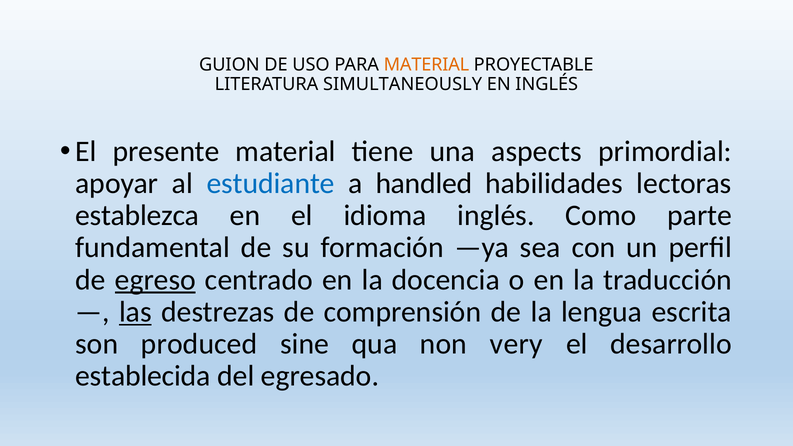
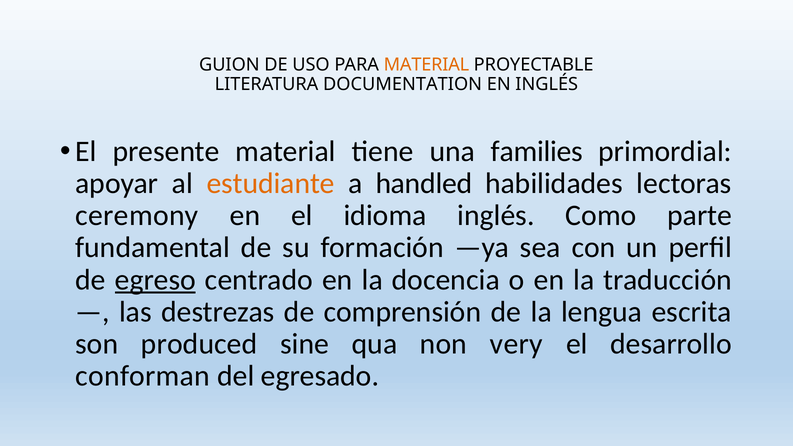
SIMULTANEOUSLY: SIMULTANEOUSLY -> DOCUMENTATION
aspects: aspects -> families
estudiante colour: blue -> orange
establezca: establezca -> ceremony
las underline: present -> none
establecida: establecida -> conforman
